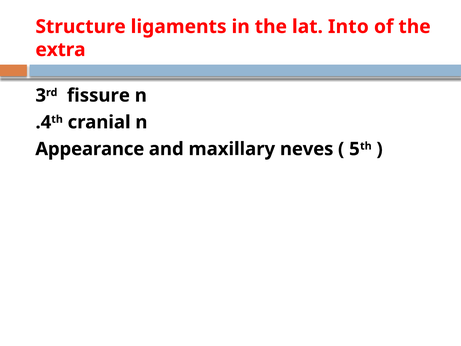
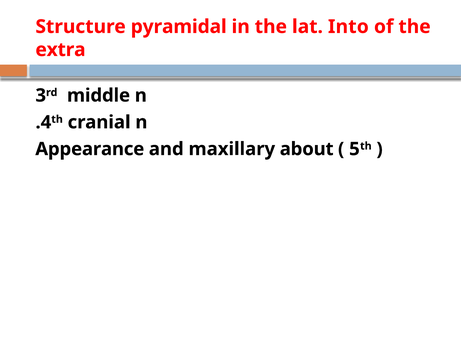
ligaments: ligaments -> pyramidal
fissure: fissure -> middle
neves: neves -> about
